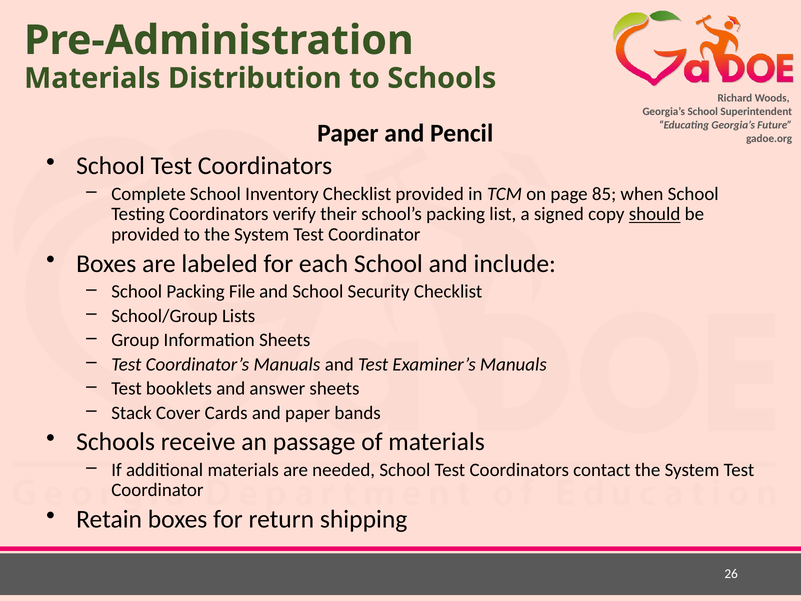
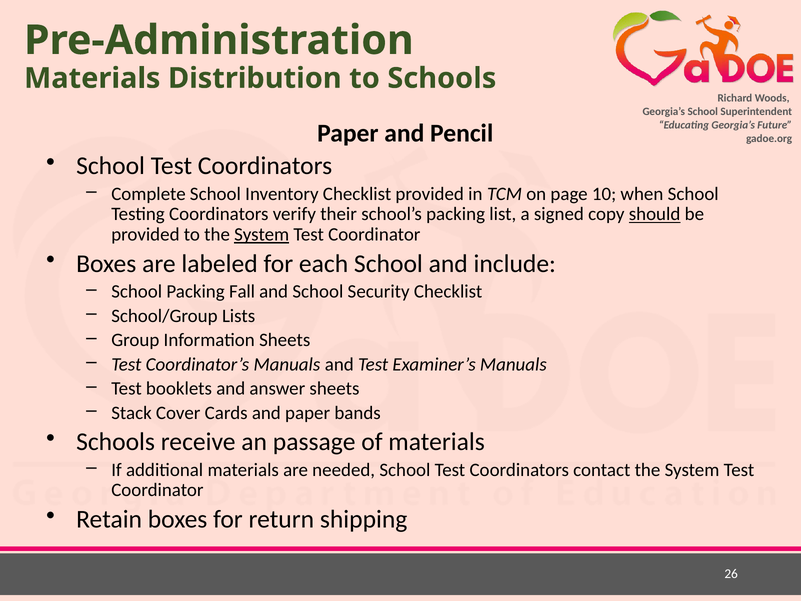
85: 85 -> 10
System at (262, 235) underline: none -> present
File: File -> Fall
